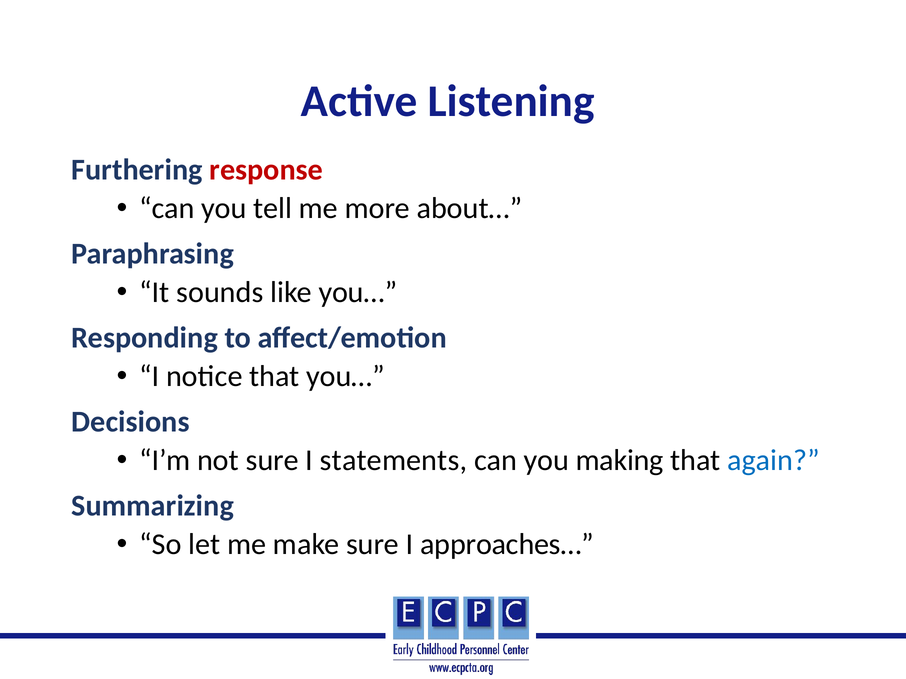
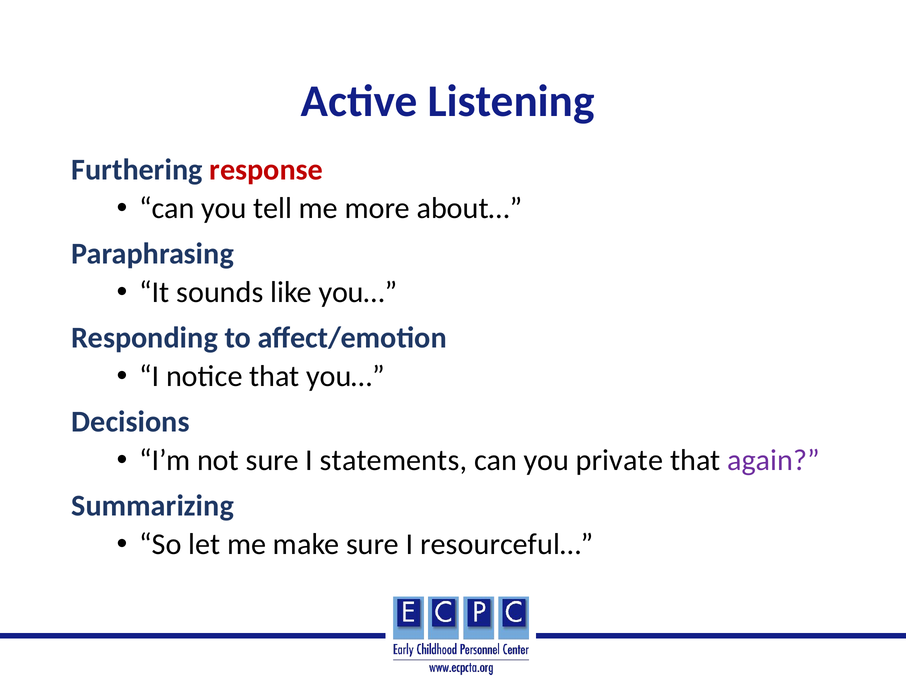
making: making -> private
again colour: blue -> purple
approaches…: approaches… -> resourceful…
